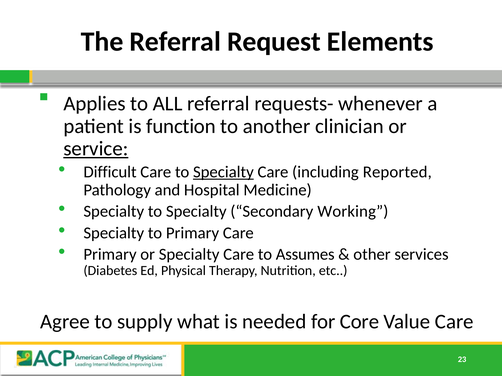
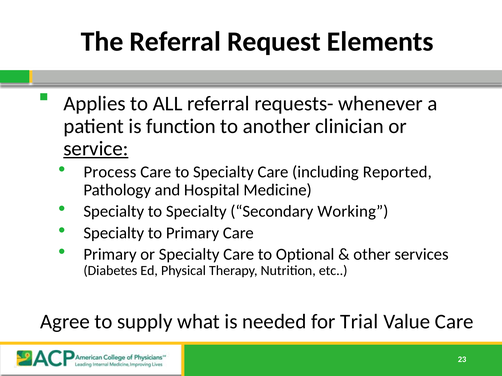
Difficult: Difficult -> Process
Specialty at (223, 172) underline: present -> none
Assumes: Assumes -> Optional
Core: Core -> Trial
